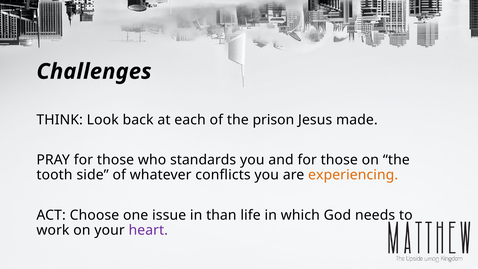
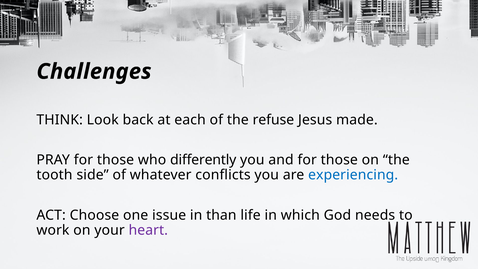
prison: prison -> refuse
standards: standards -> differently
experiencing colour: orange -> blue
